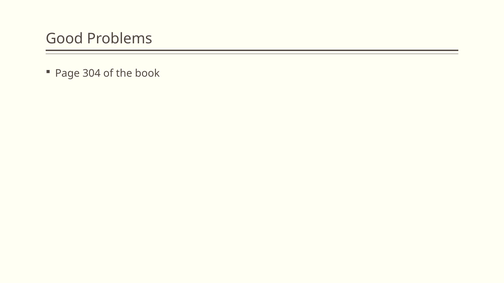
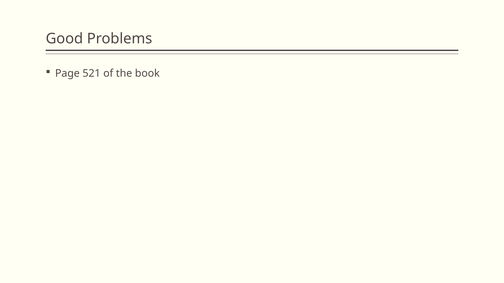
304: 304 -> 521
